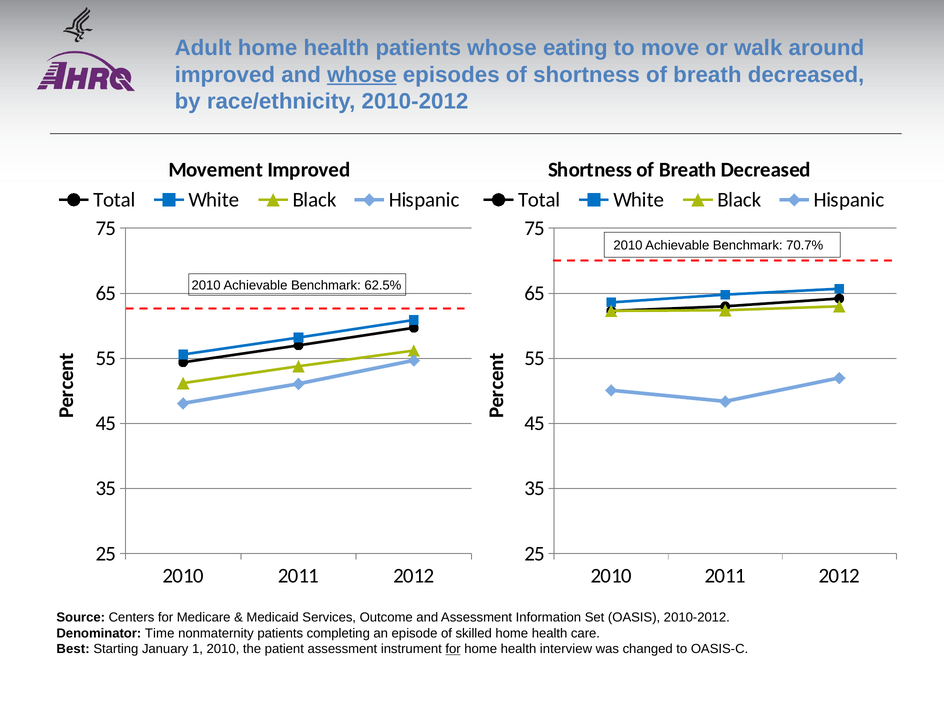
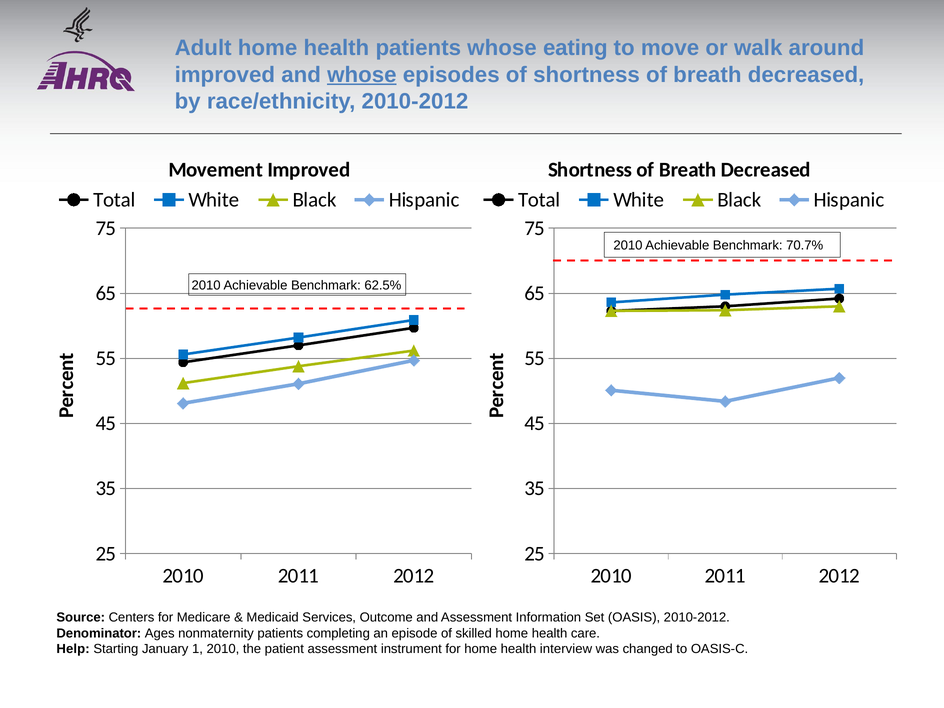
Time: Time -> Ages
Best: Best -> Help
for at (453, 649) underline: present -> none
